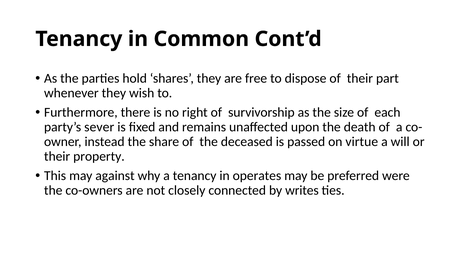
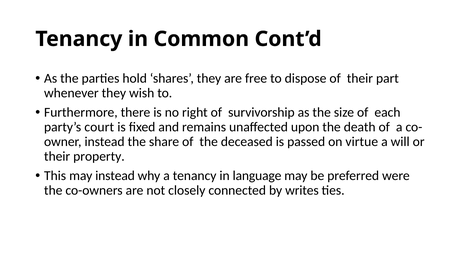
sever: sever -> court
may against: against -> instead
operates: operates -> language
